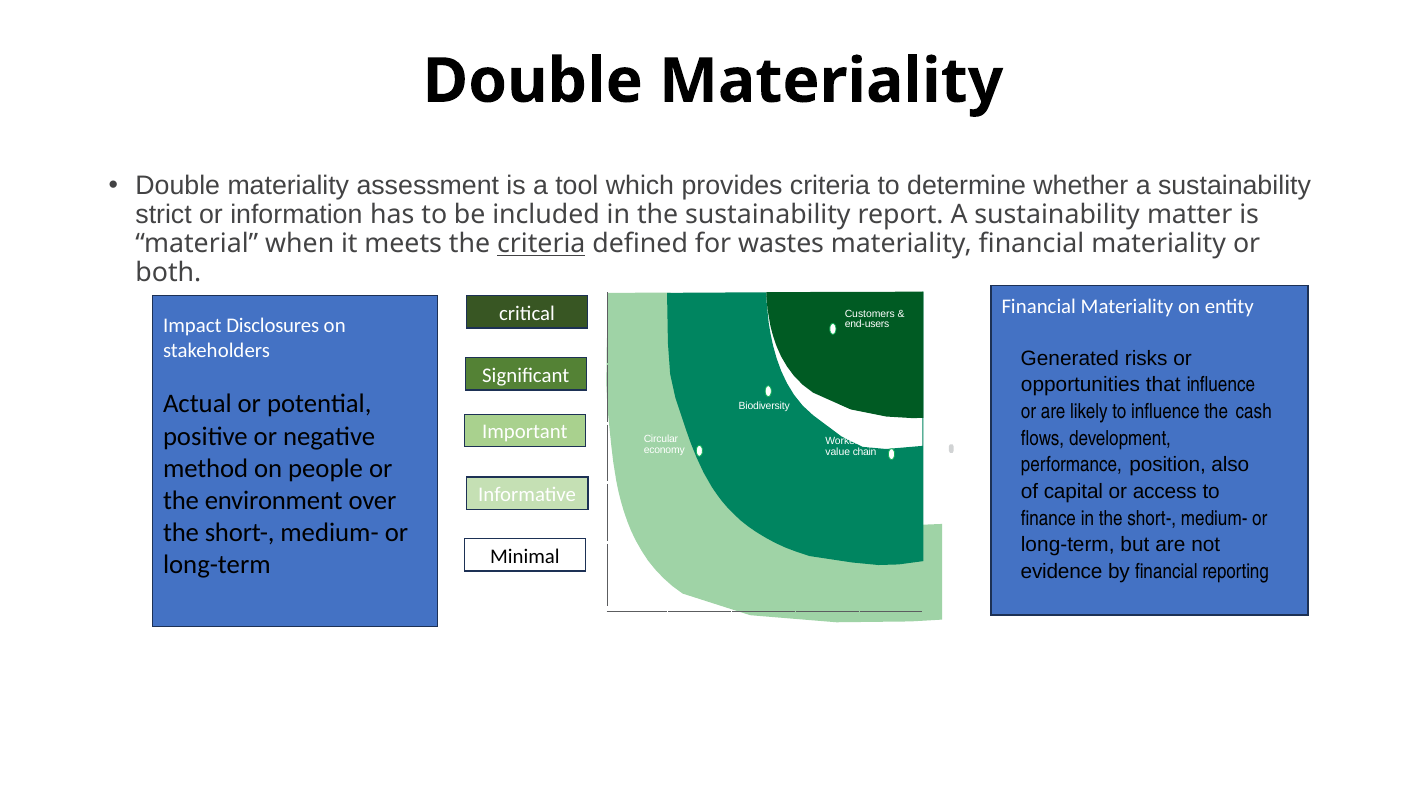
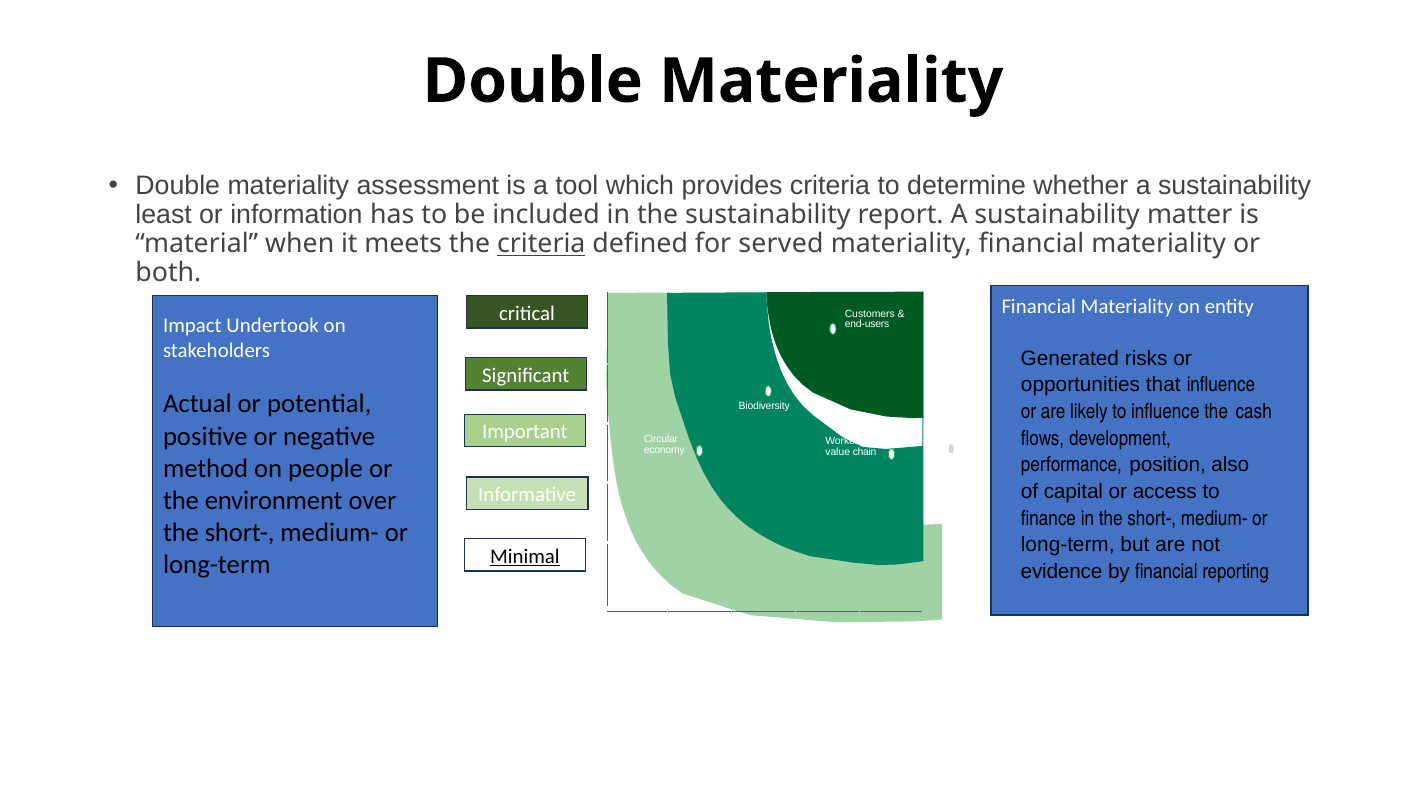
strict: strict -> least
wastes: wastes -> served
Disclosures: Disclosures -> Undertook
Minimal underline: none -> present
